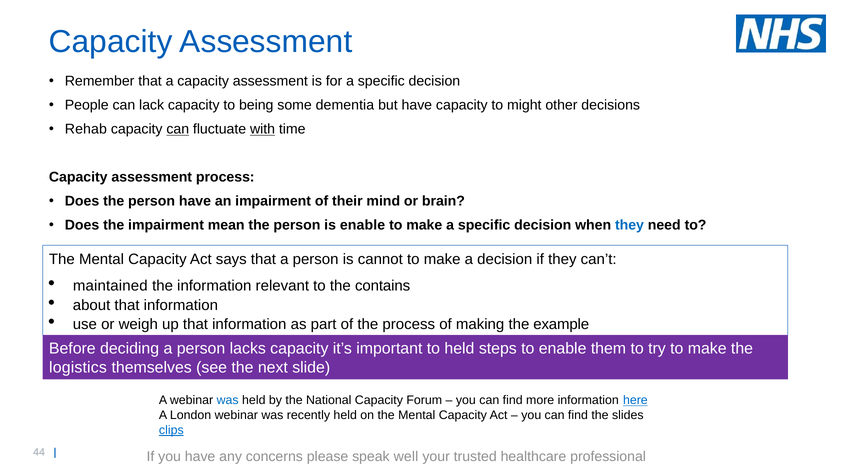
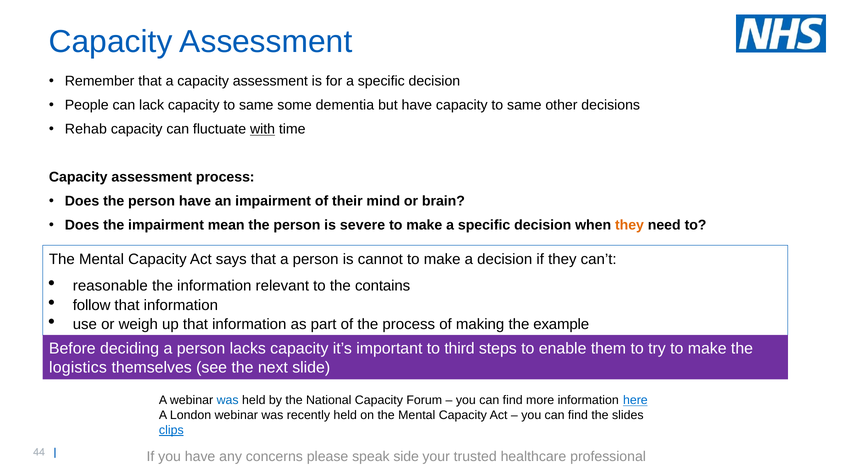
lack capacity to being: being -> same
have capacity to might: might -> same
can at (178, 129) underline: present -> none
is enable: enable -> severe
they at (629, 226) colour: blue -> orange
maintained: maintained -> reasonable
about: about -> follow
to held: held -> third
well: well -> side
